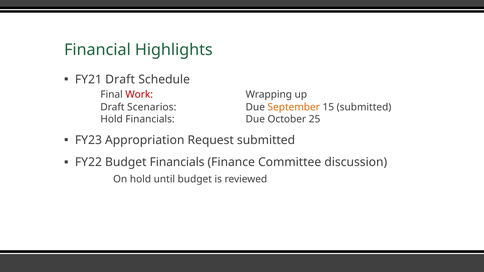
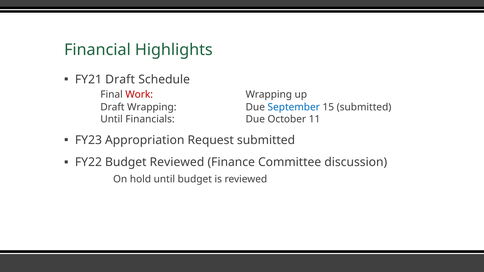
Draft Scenarios: Scenarios -> Wrapping
September colour: orange -> blue
Hold at (112, 119): Hold -> Until
25: 25 -> 11
Budget Financials: Financials -> Reviewed
